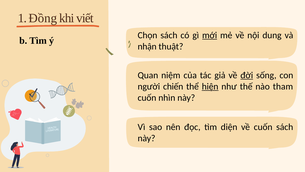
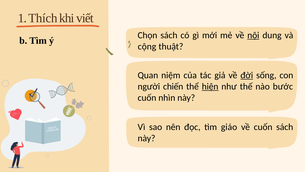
Đồng: Đồng -> Thích
mới underline: present -> none
nội underline: none -> present
nhận: nhận -> cộng
tham: tham -> bước
diện: diện -> giáo
